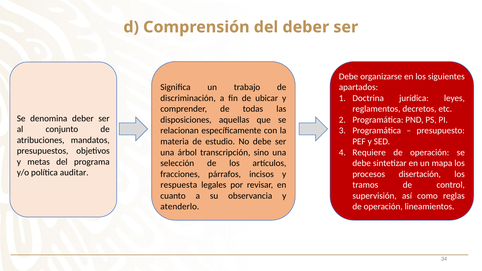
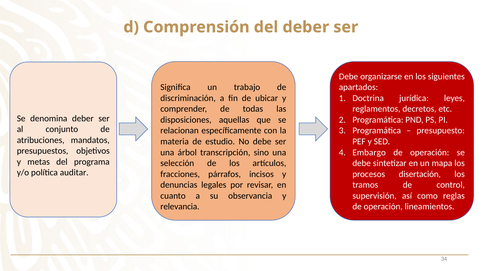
Requiere: Requiere -> Embargo
respuesta: respuesta -> denuncias
atenderlo: atenderlo -> relevancia
